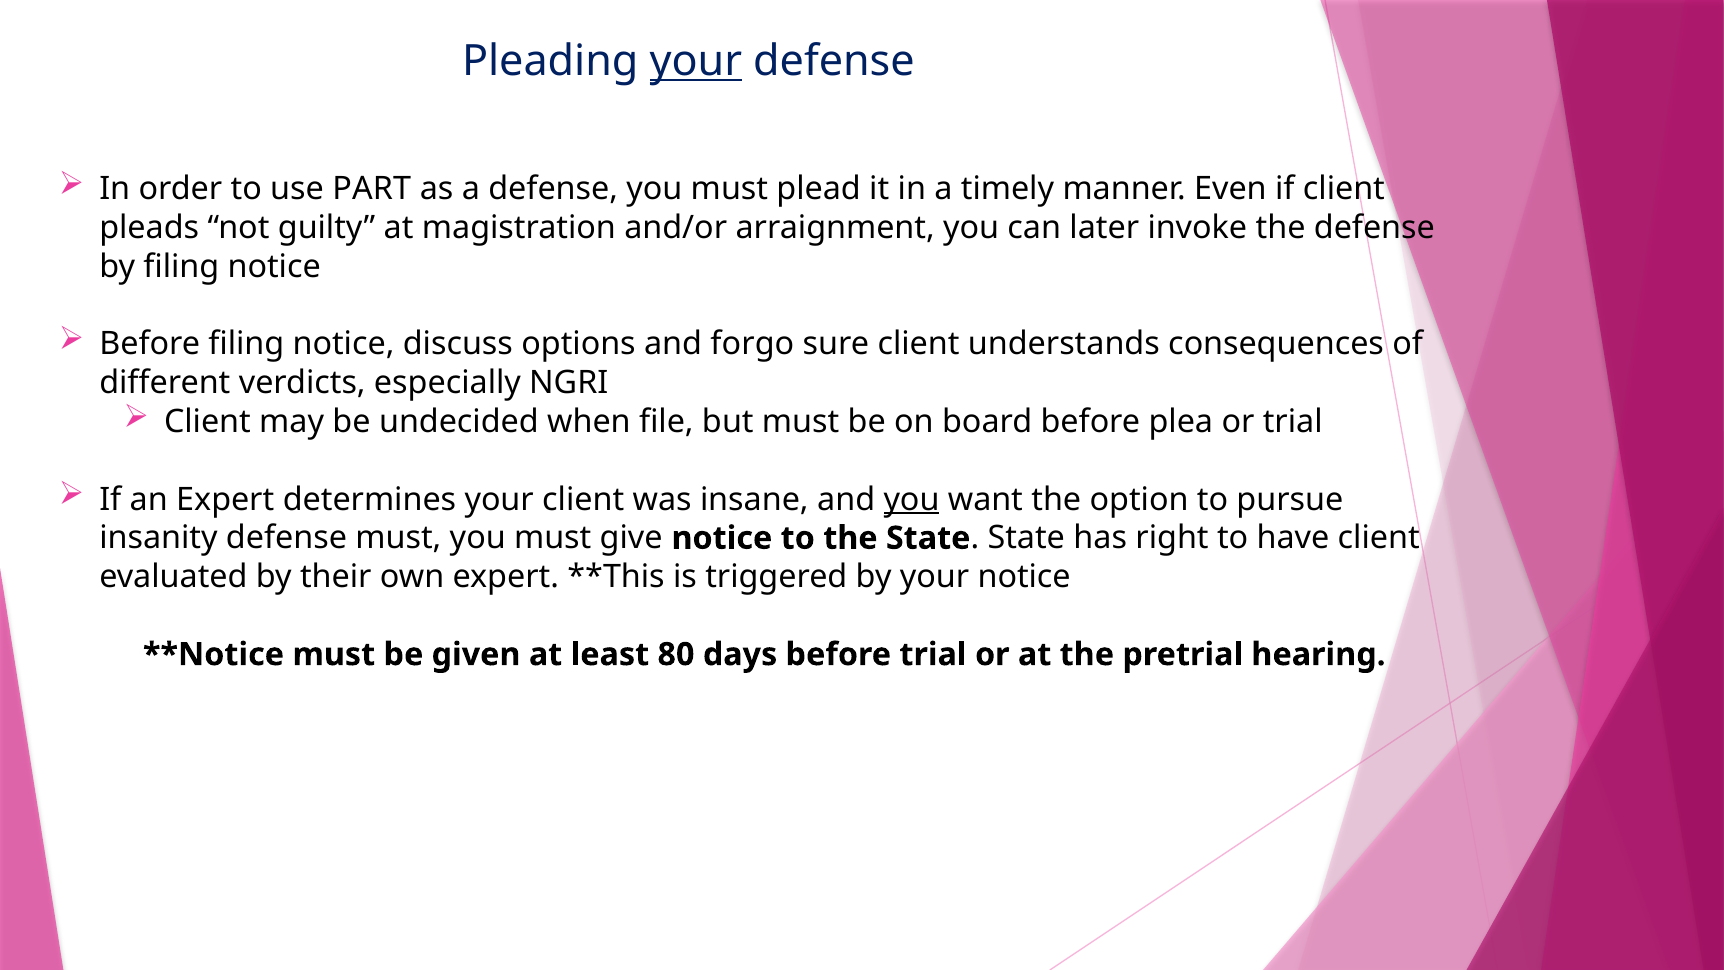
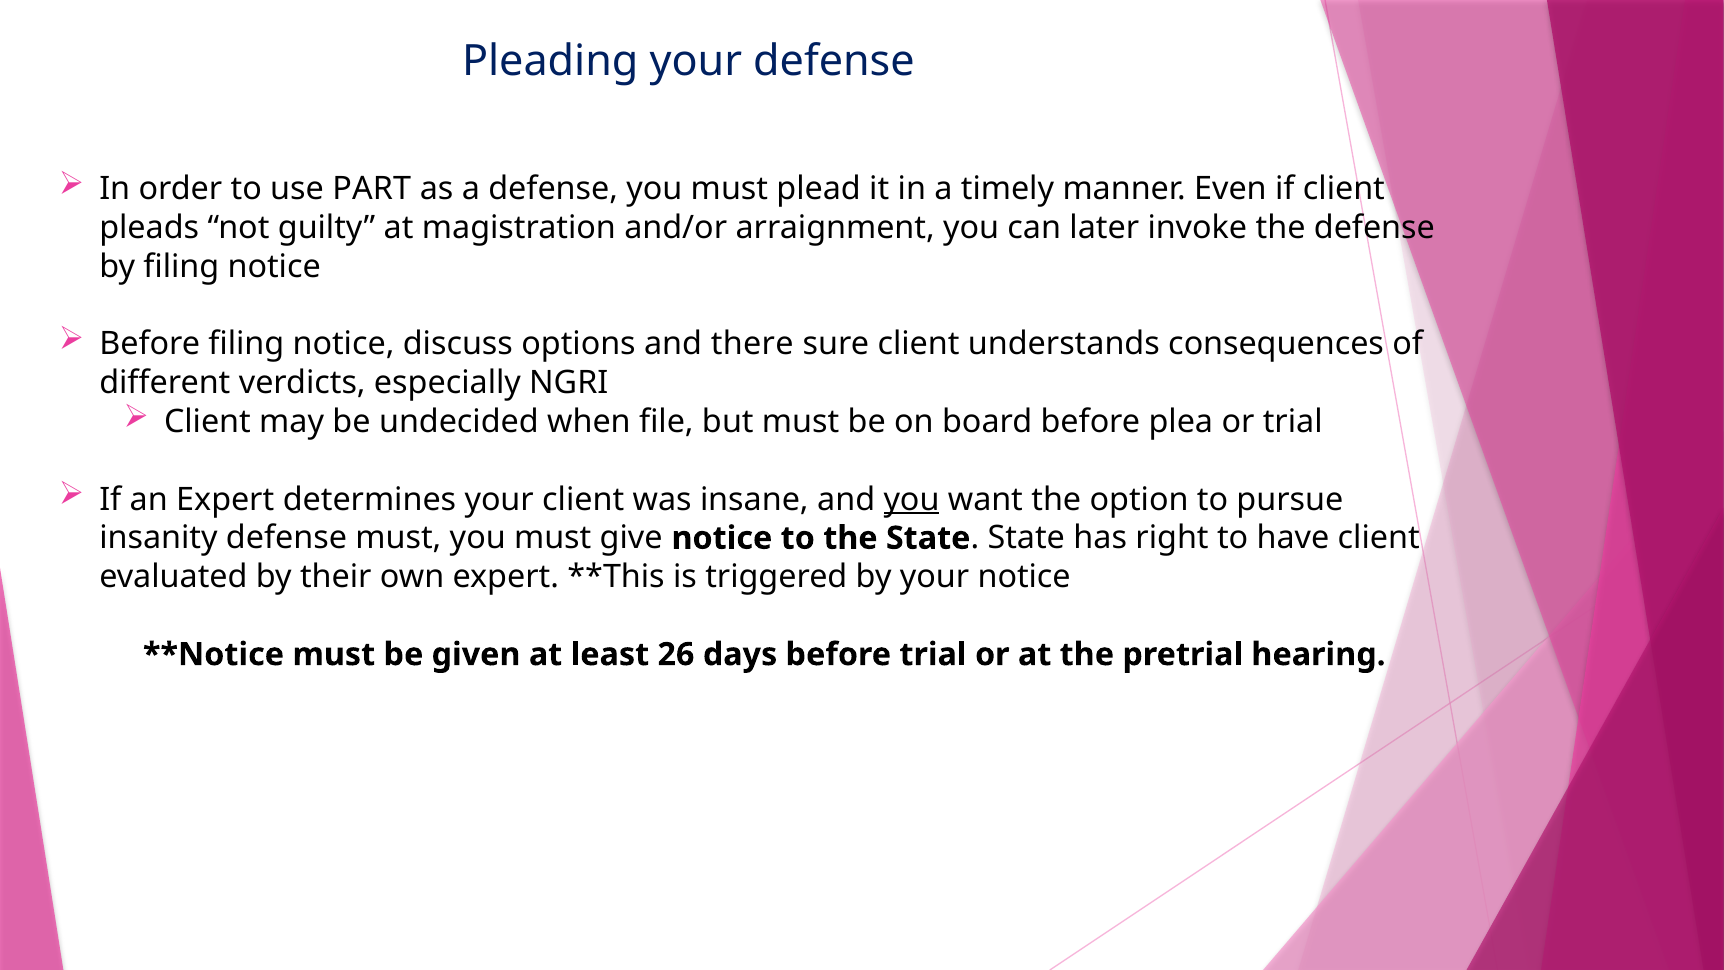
your at (696, 62) underline: present -> none
forgo: forgo -> there
80: 80 -> 26
